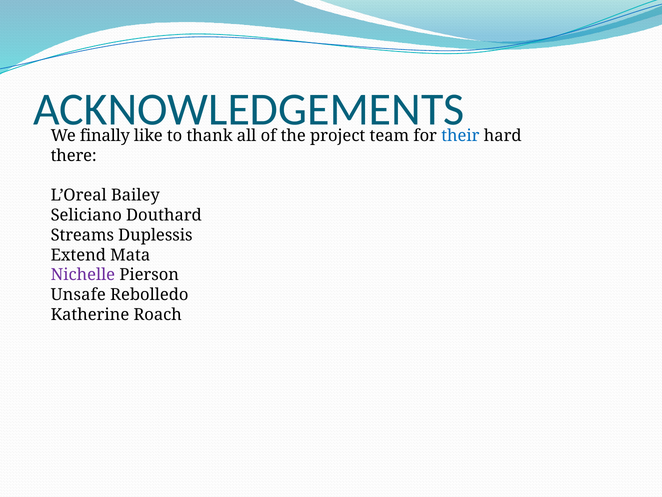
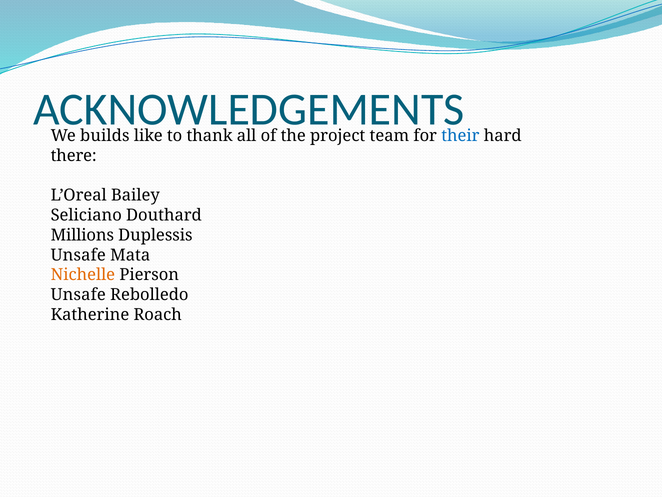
finally: finally -> builds
Streams: Streams -> Millions
Extend at (78, 255): Extend -> Unsafe
Nichelle colour: purple -> orange
